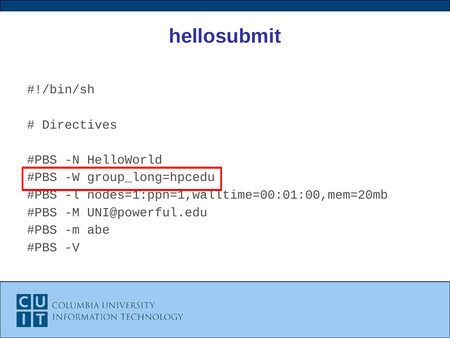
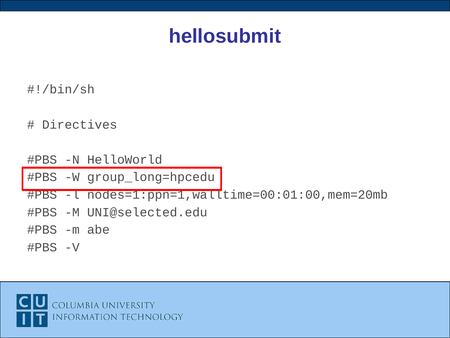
UNI@powerful.edu: UNI@powerful.edu -> UNI@selected.edu
